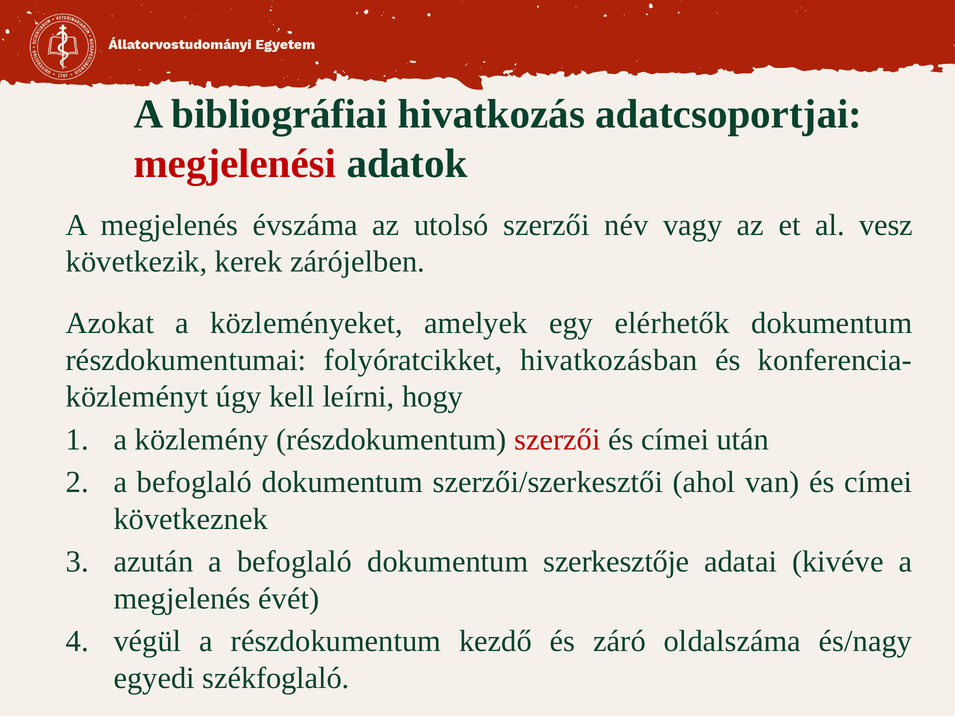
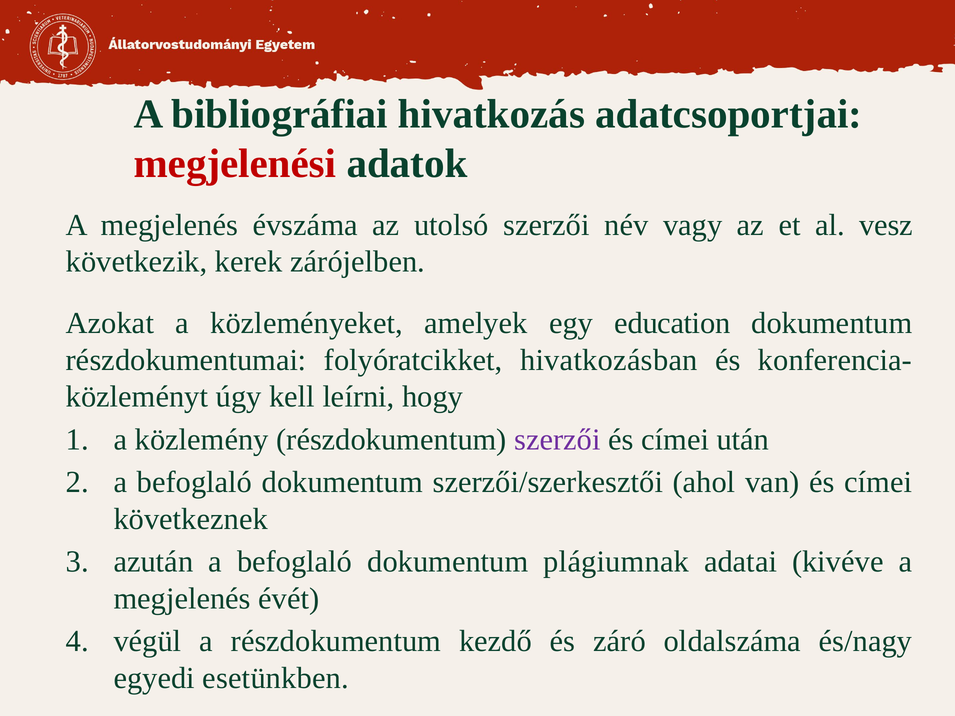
elérhetők: elérhetők -> education
szerzői at (557, 440) colour: red -> purple
szerkesztője: szerkesztője -> plágiumnak
székfoglaló: székfoglaló -> esetünkben
